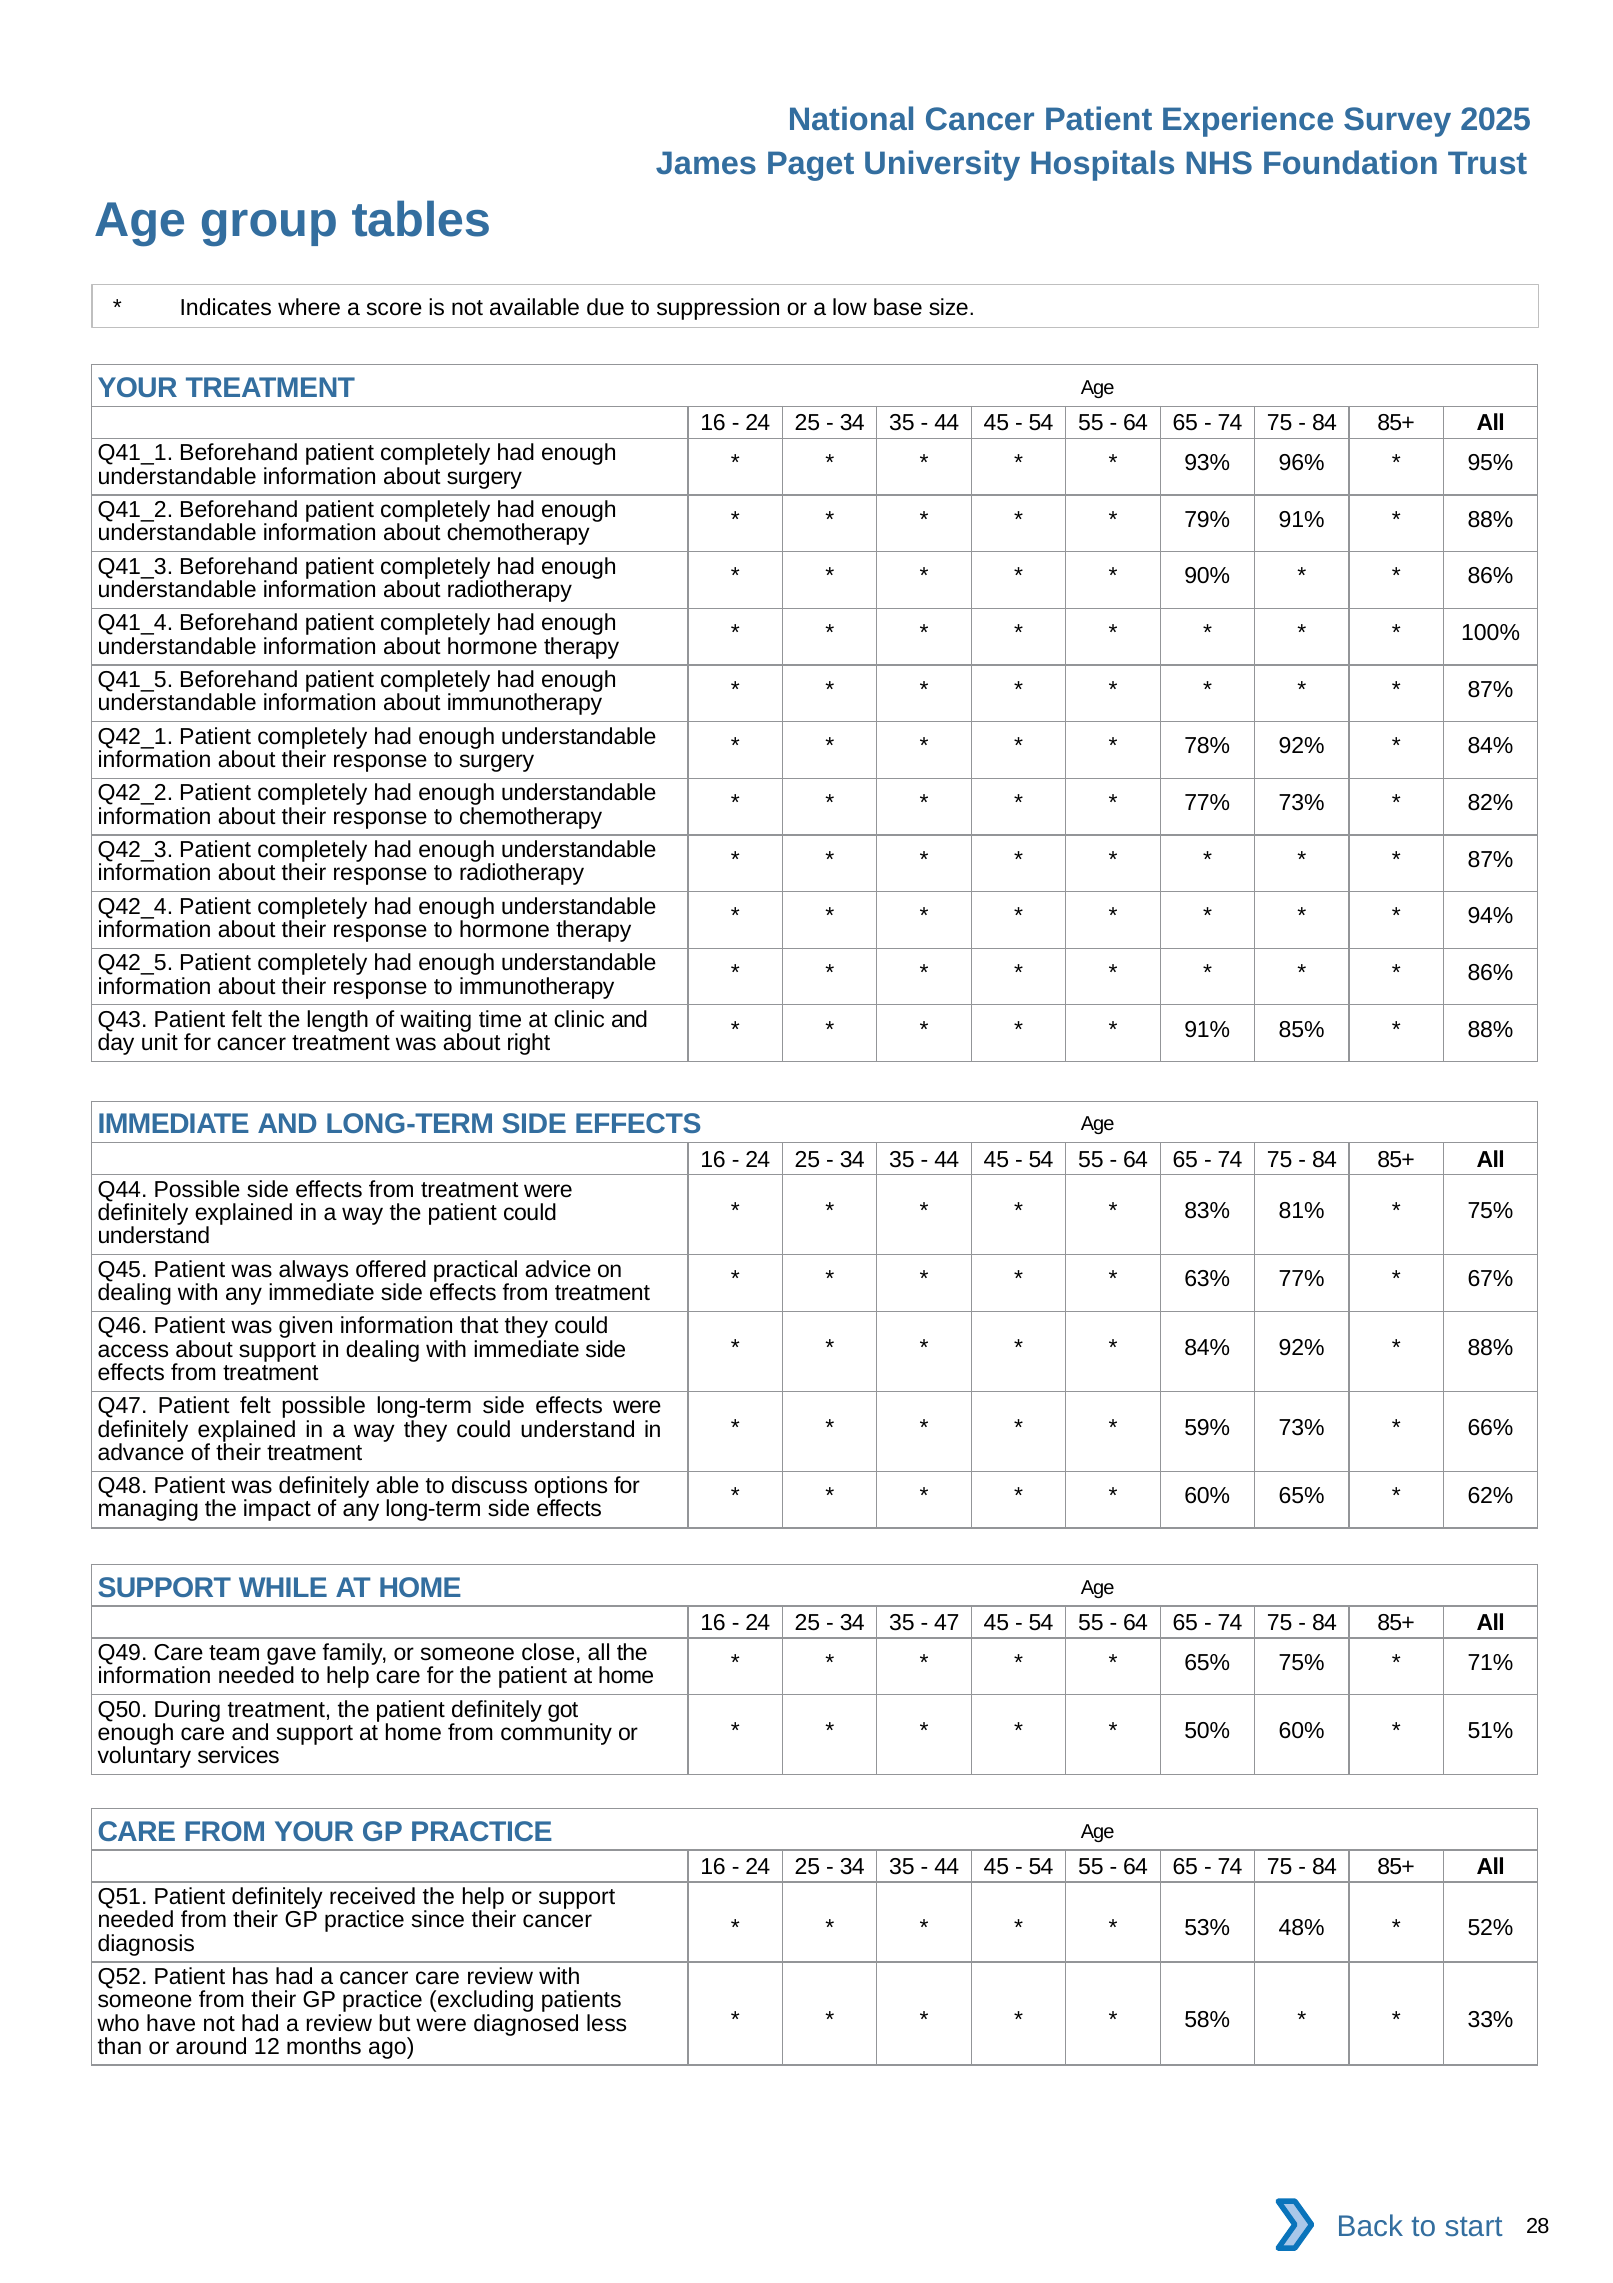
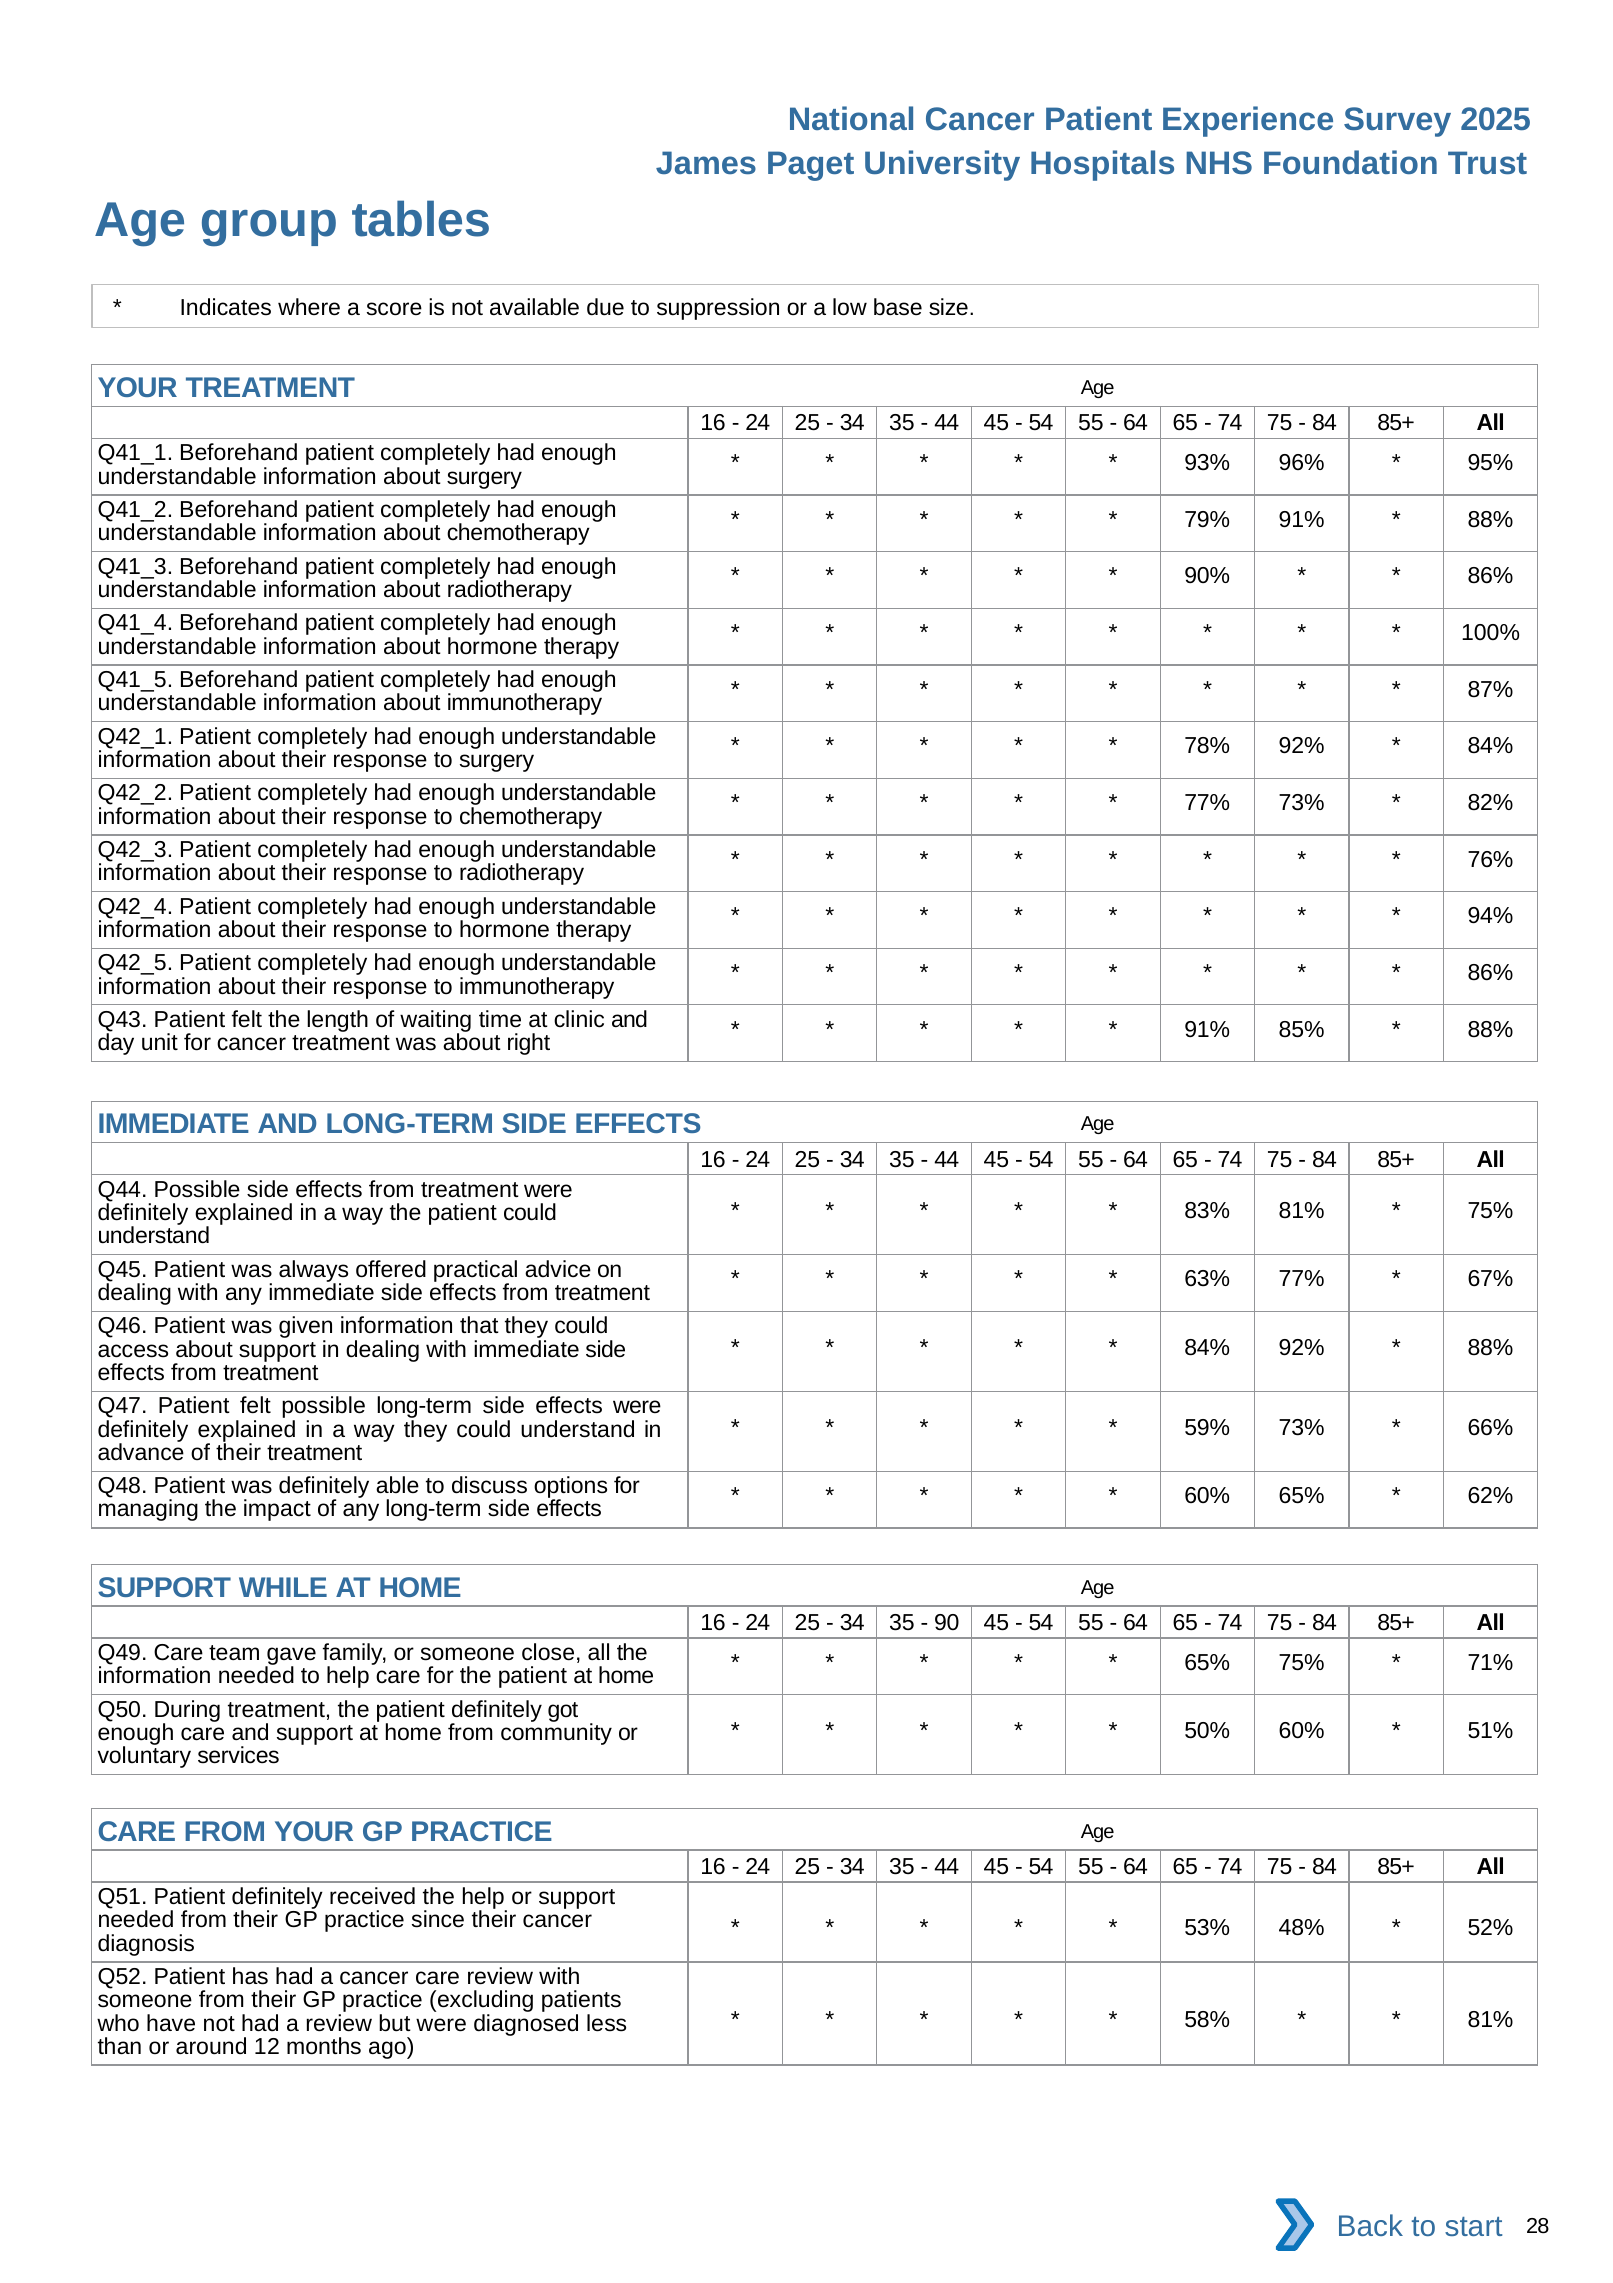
87% at (1491, 859): 87% -> 76%
47: 47 -> 90
33% at (1491, 2019): 33% -> 81%
